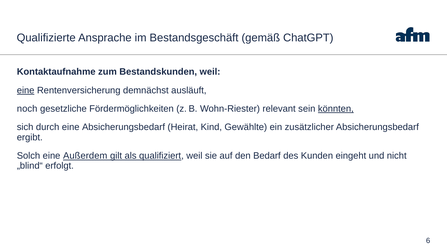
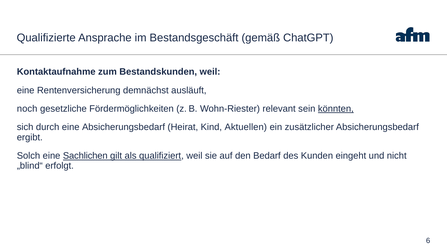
eine at (26, 90) underline: present -> none
Gewählte: Gewählte -> Aktuellen
Außerdem: Außerdem -> Sachlichen
